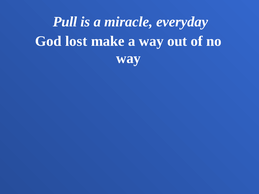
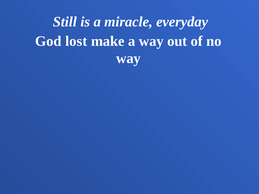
Pull: Pull -> Still
